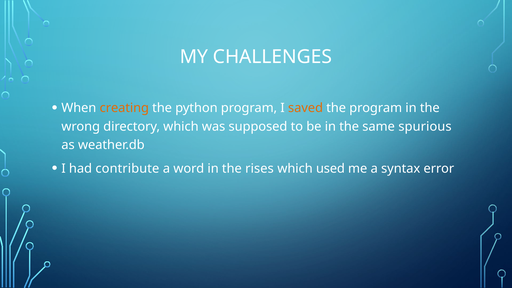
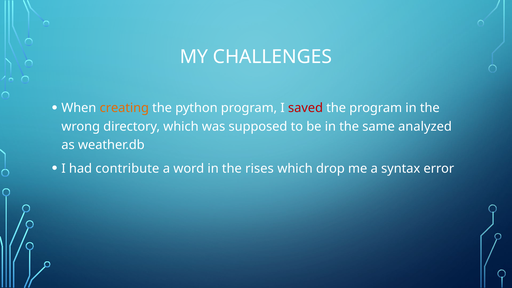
saved colour: orange -> red
spurious: spurious -> analyzed
used: used -> drop
